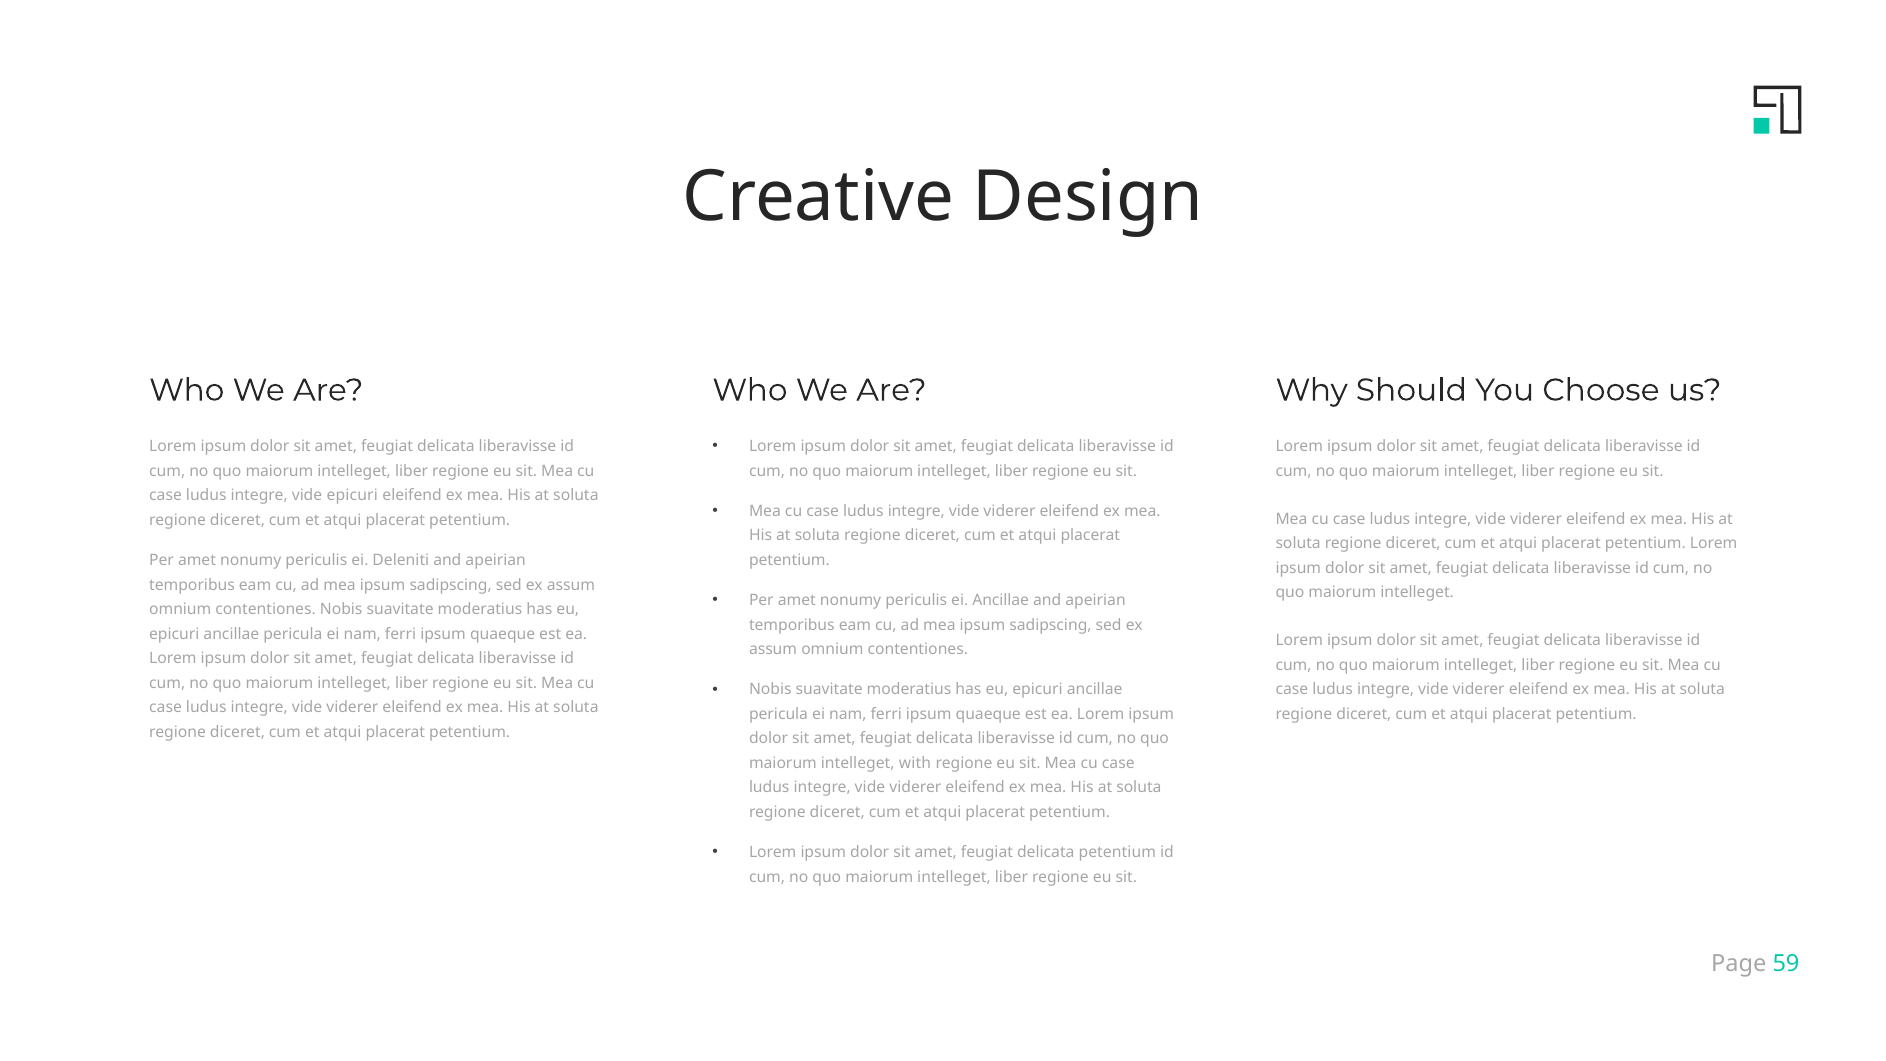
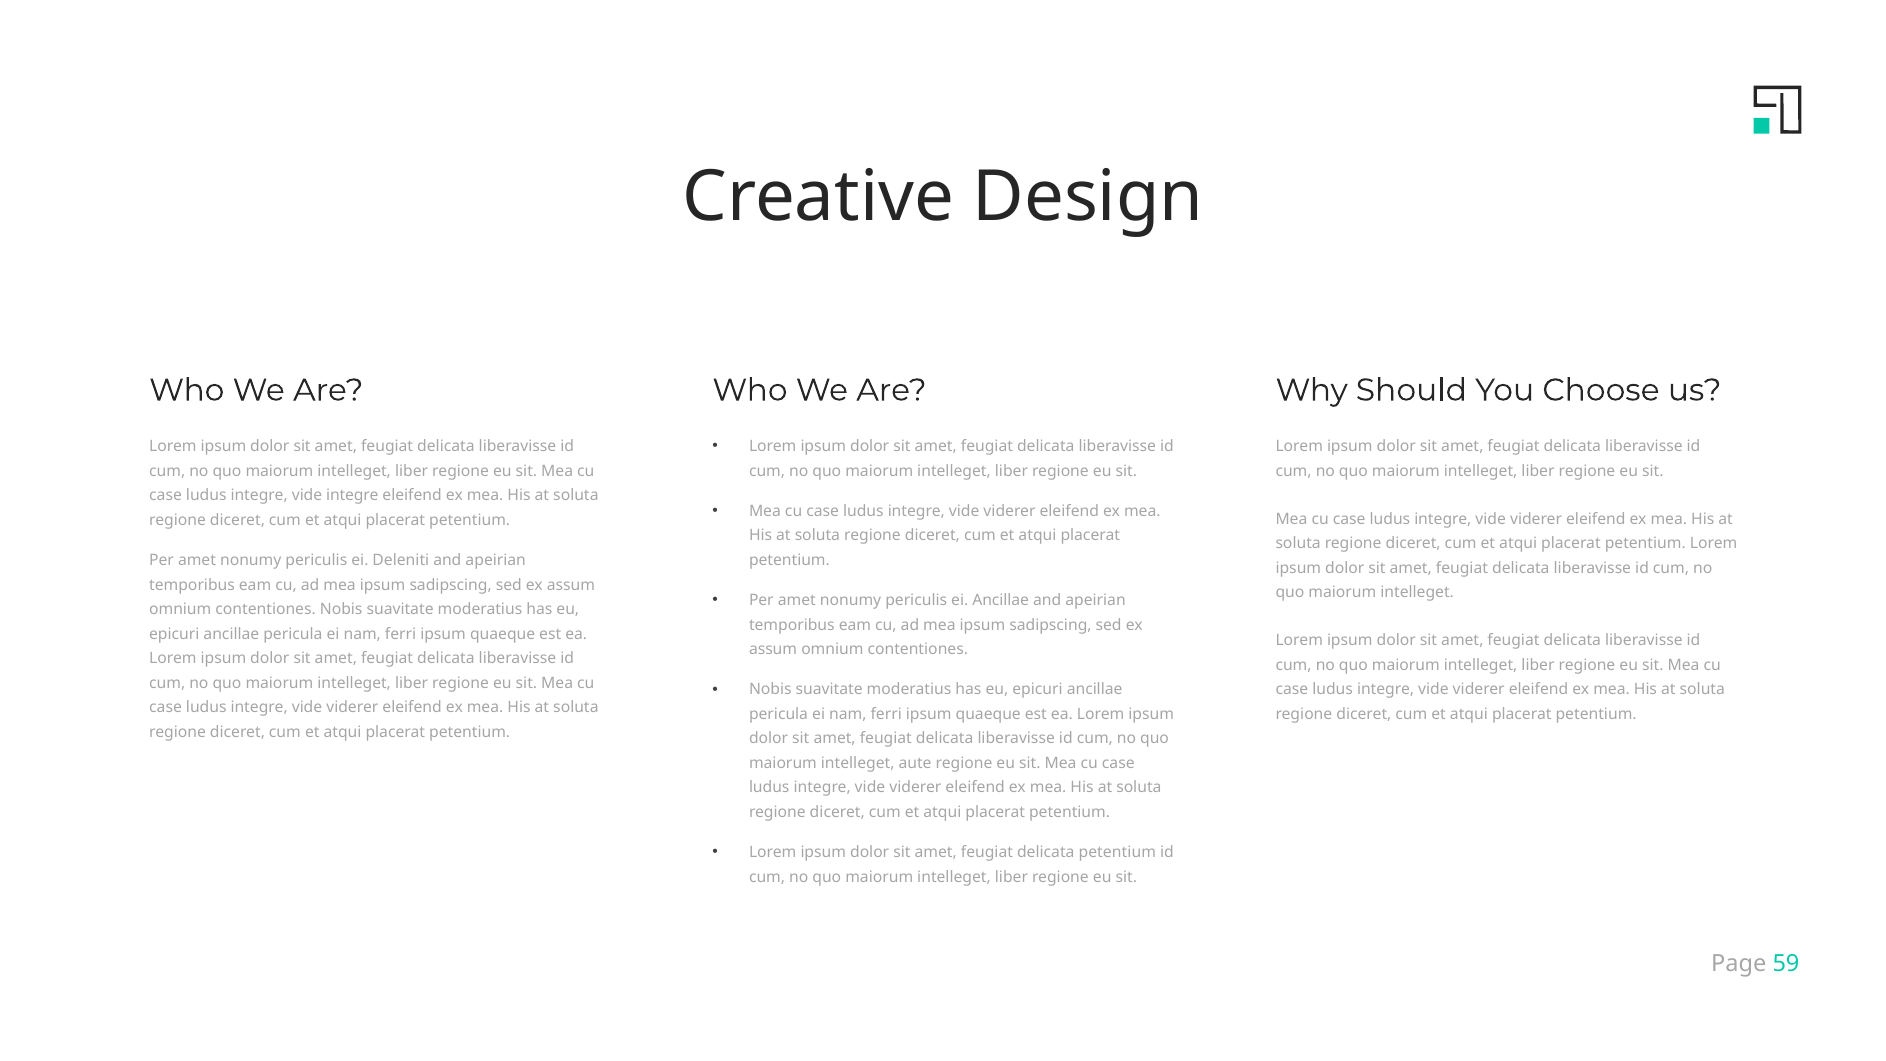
vide epicuri: epicuri -> integre
with: with -> aute
